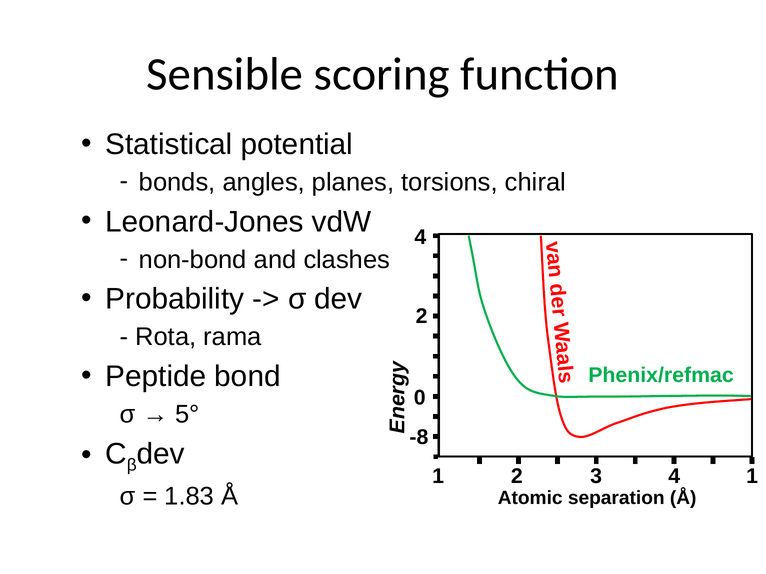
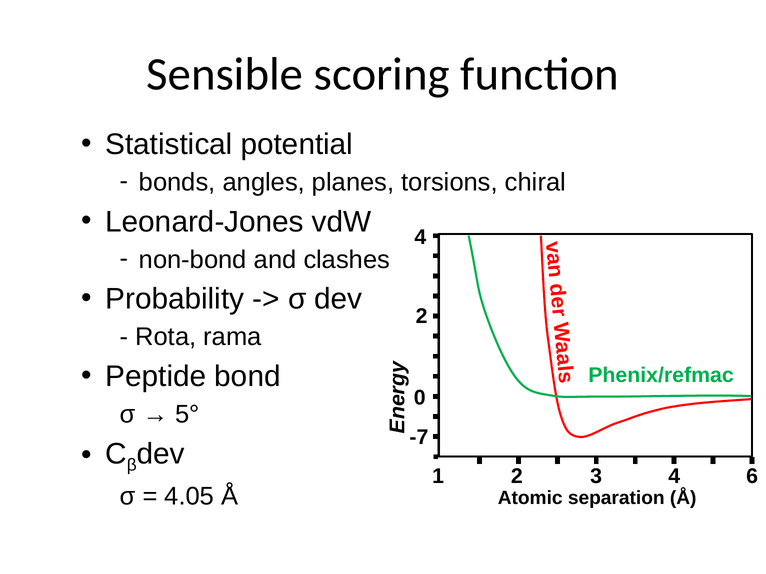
-8: -8 -> -7
4 1: 1 -> 6
1.83: 1.83 -> 4.05
